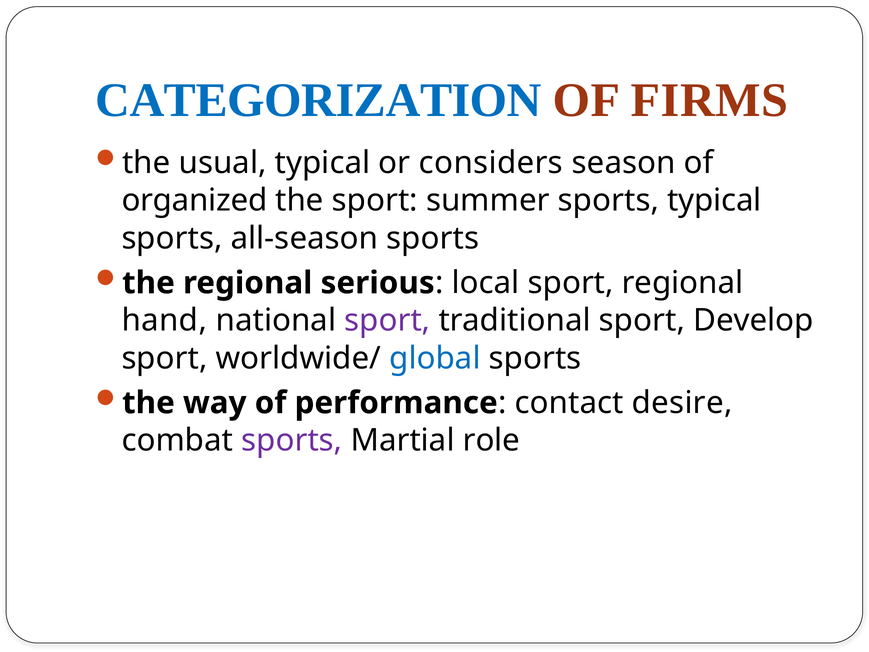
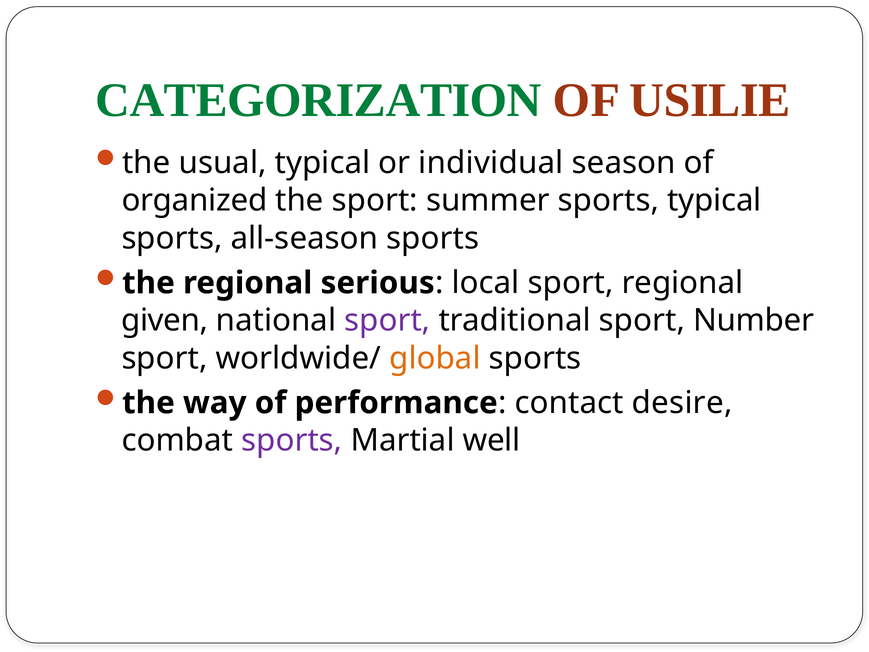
CATEGORIZATION colour: blue -> green
FIRMS: FIRMS -> USILIE
considers: considers -> individual
hand: hand -> given
Develop: Develop -> Number
global colour: blue -> orange
role: role -> well
